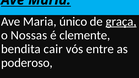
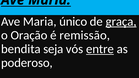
Nossas: Nossas -> Oração
clemente: clemente -> remissão
cair: cair -> seja
entre underline: none -> present
